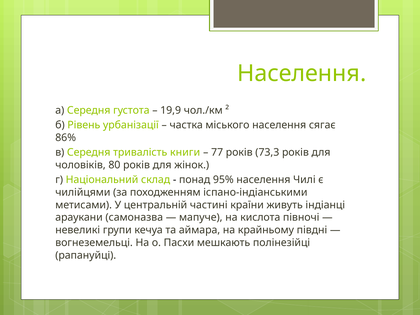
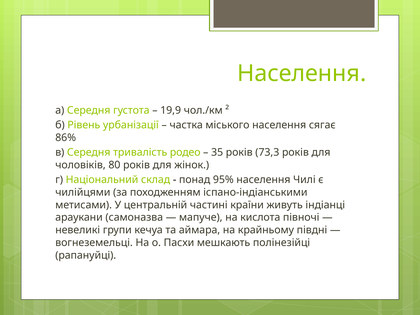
книги: книги -> родео
77: 77 -> 35
